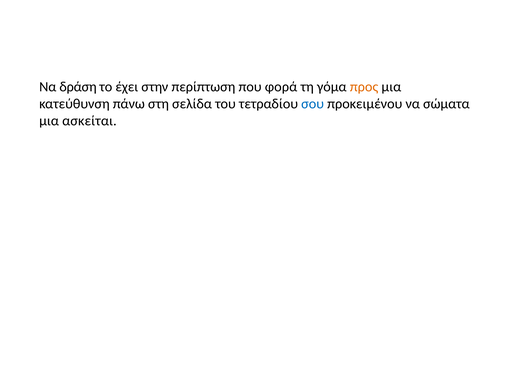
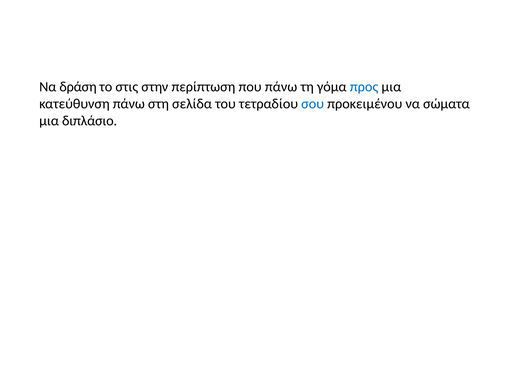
έχει: έχει -> στις
που φορά: φορά -> πάνω
προς colour: orange -> blue
ασκείται: ασκείται -> διπλάσιο
